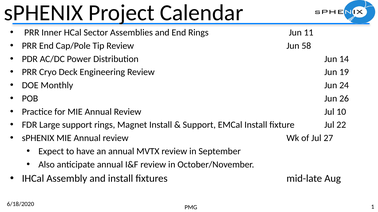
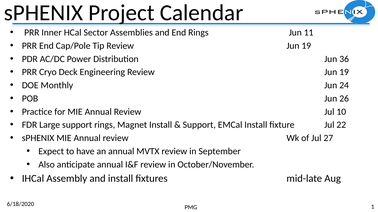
Tip Review Jun 58: 58 -> 19
14: 14 -> 36
